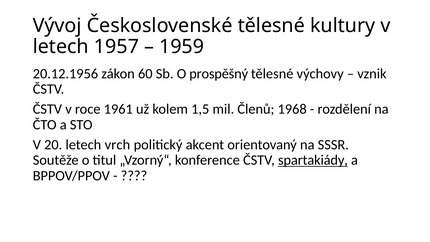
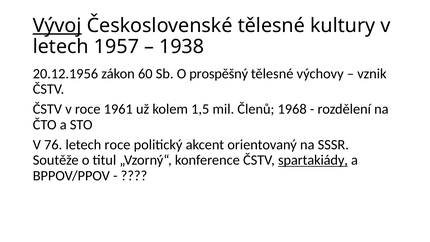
Vývoj underline: none -> present
1959: 1959 -> 1938
20: 20 -> 76
letech vrch: vrch -> roce
